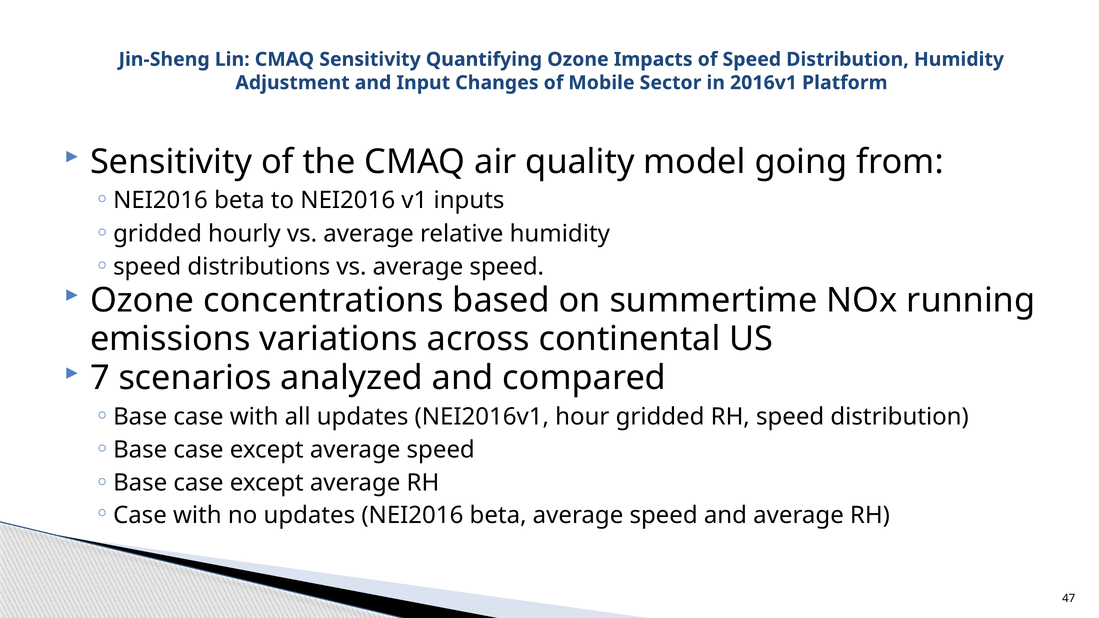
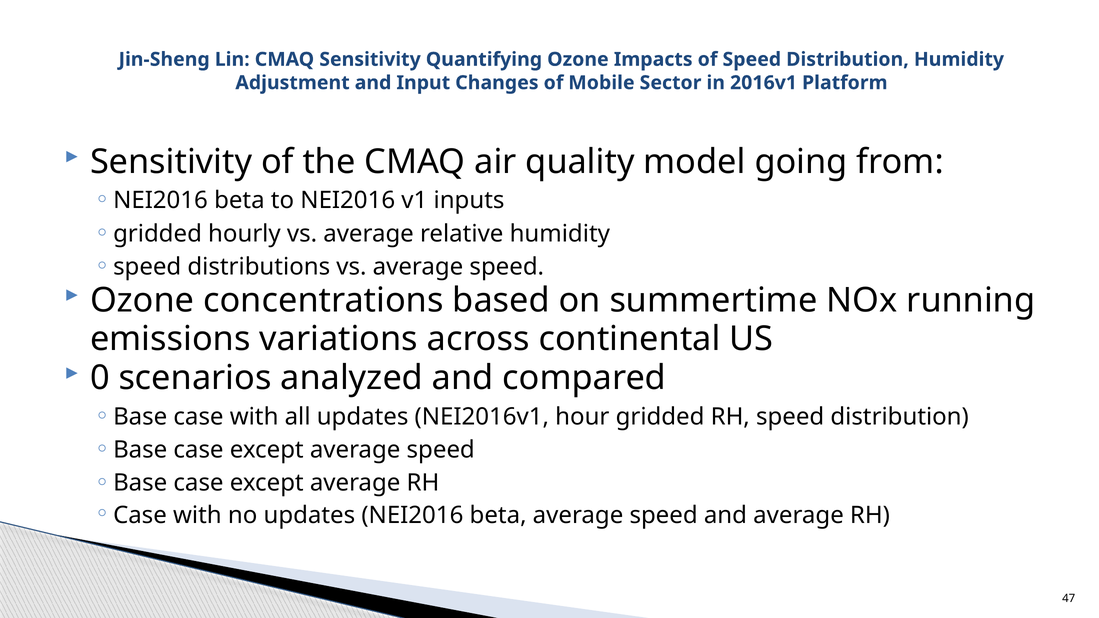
7: 7 -> 0
